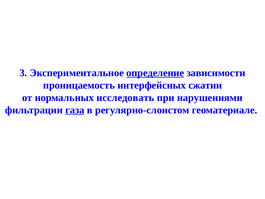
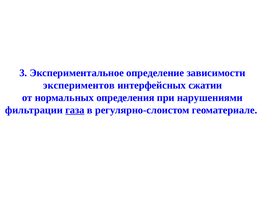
определение underline: present -> none
проницаемость: проницаемость -> экспериментов
исследовать: исследовать -> определения
